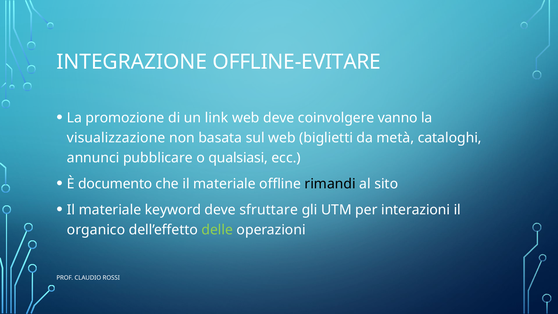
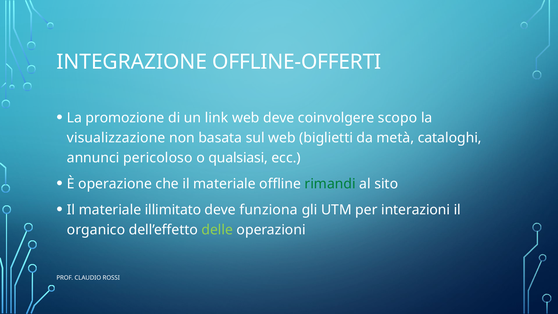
OFFLINE-EVITARE: OFFLINE-EVITARE -> OFFLINE-OFFERTI
vanno: vanno -> scopo
pubblicare: pubblicare -> pericoloso
documento: documento -> operazione
rimandi colour: black -> green
keyword: keyword -> illimitato
sfruttare: sfruttare -> funziona
